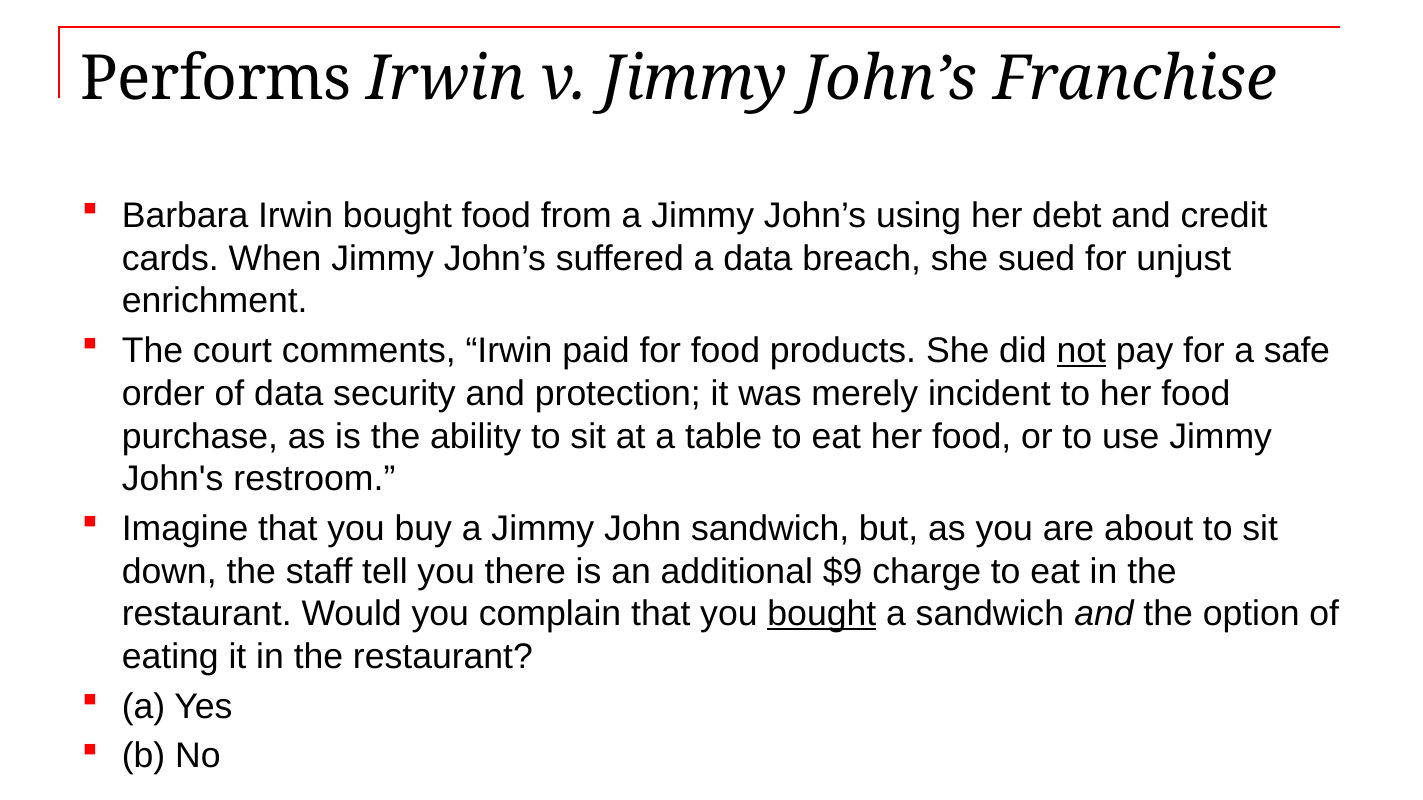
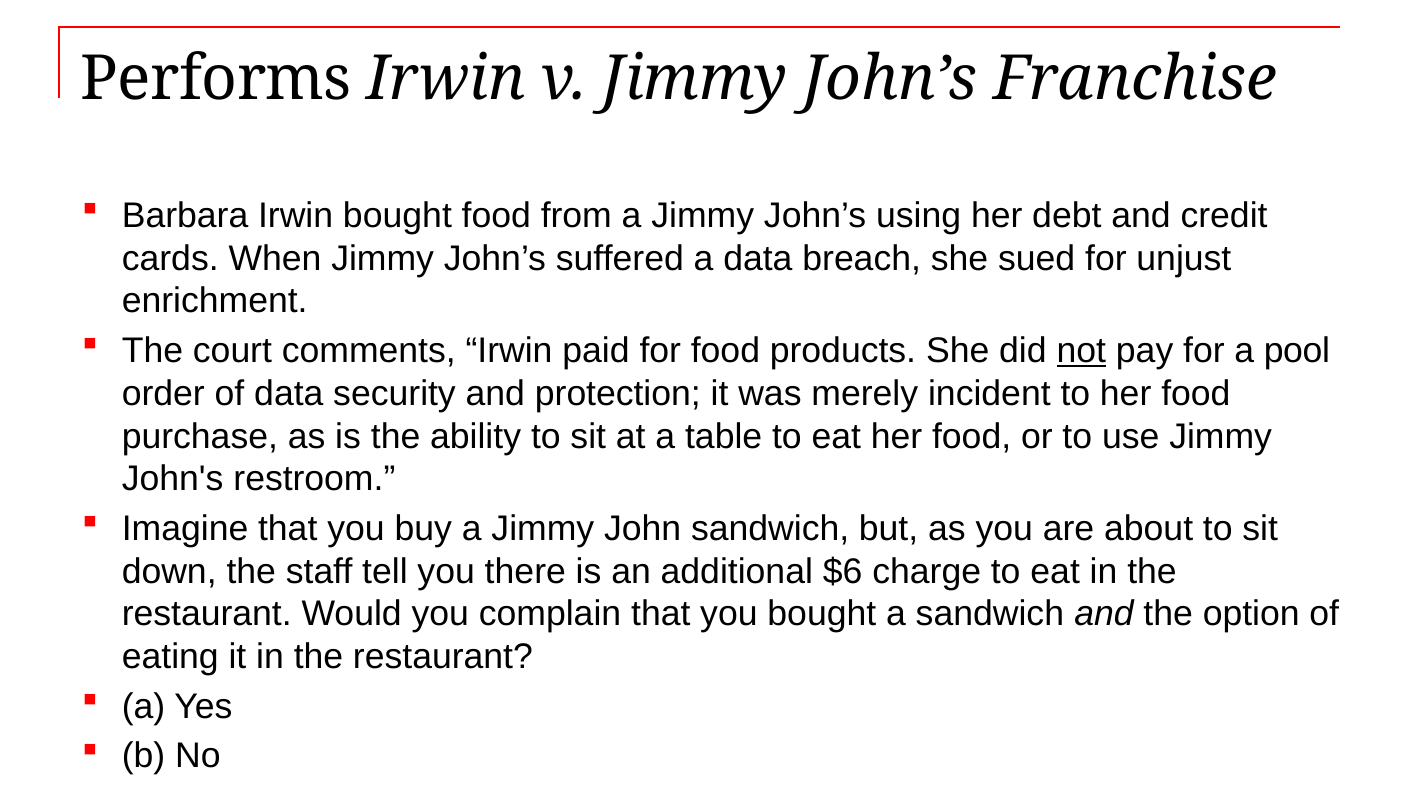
safe: safe -> pool
$9: $9 -> $6
bought at (822, 614) underline: present -> none
